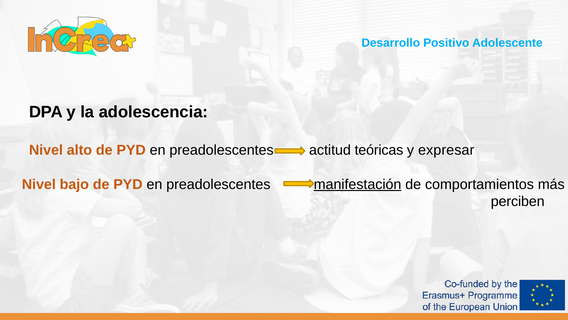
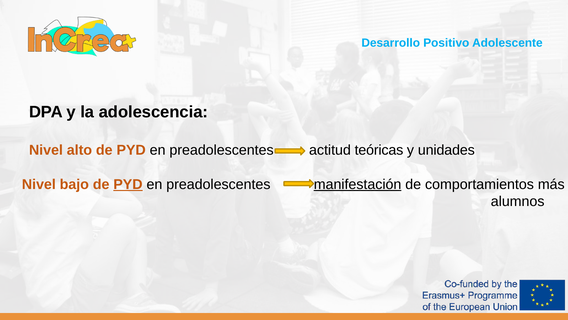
expresar: expresar -> unidades
PYD at (128, 184) underline: none -> present
perciben: perciben -> alumnos
